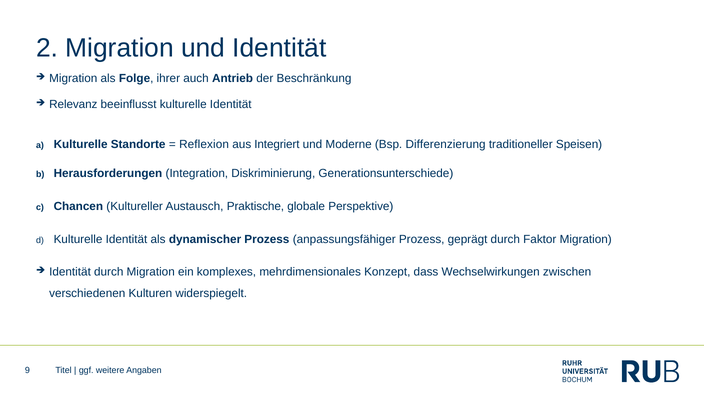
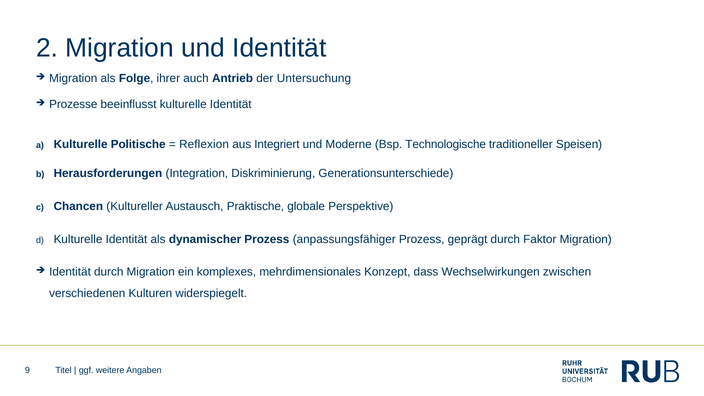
Beschränkung: Beschränkung -> Untersuchung
Relevanz: Relevanz -> Prozesse
Standorte: Standorte -> Politische
Differenzierung: Differenzierung -> Technologische
